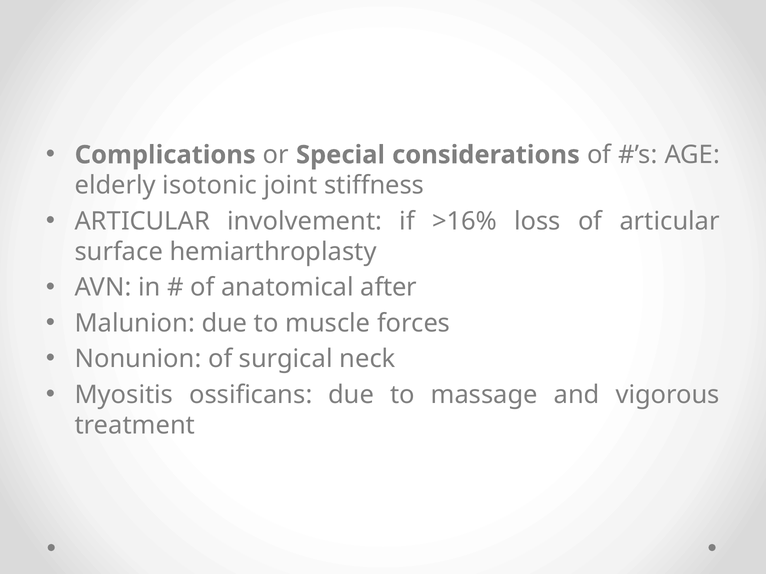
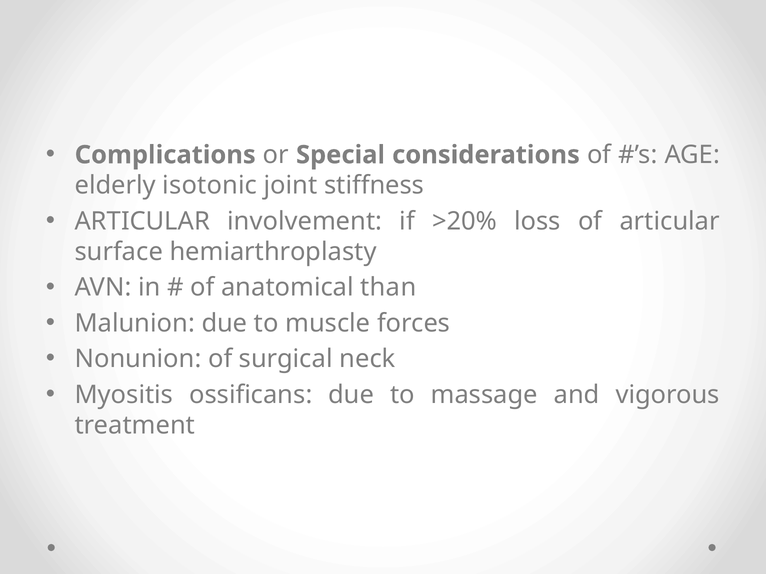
>16%: >16% -> >20%
after: after -> than
